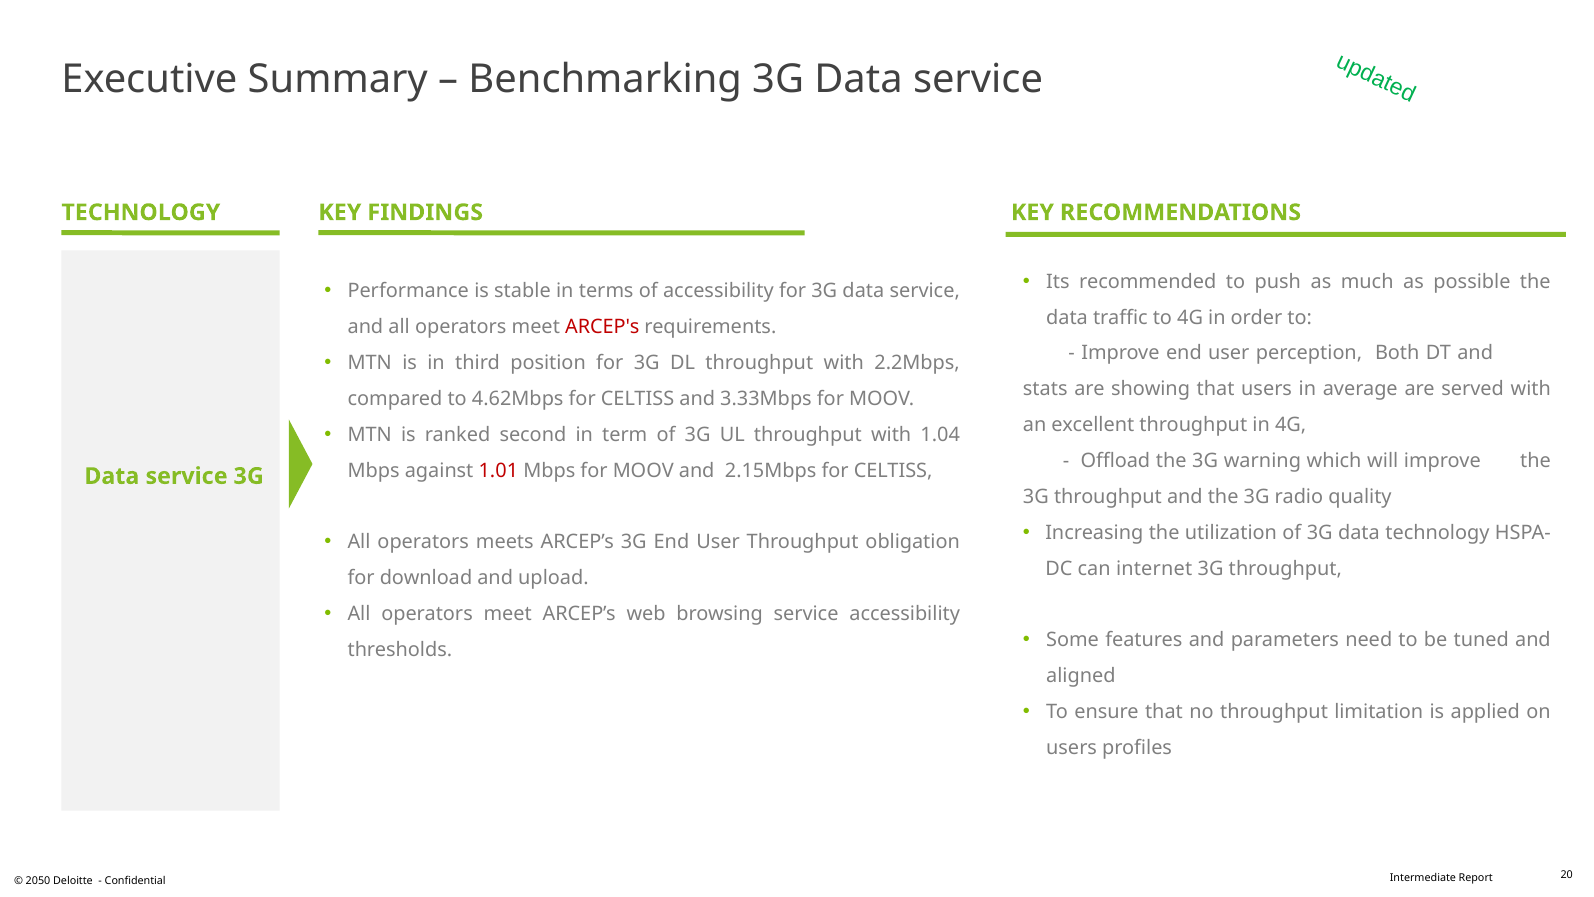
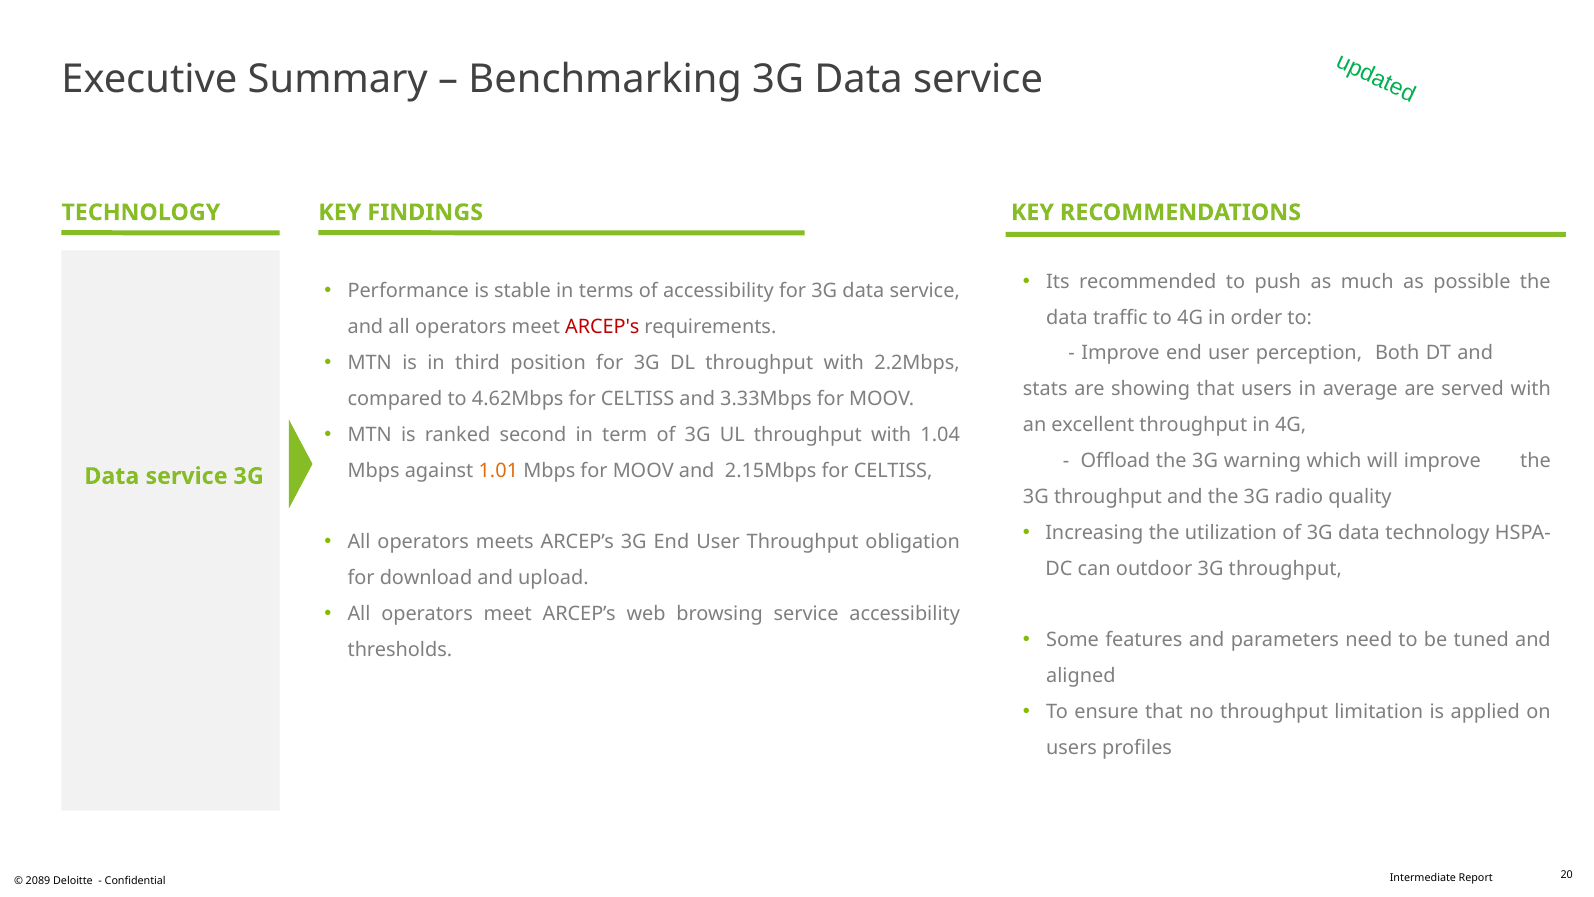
1.01 colour: red -> orange
internet: internet -> outdoor
2050: 2050 -> 2089
